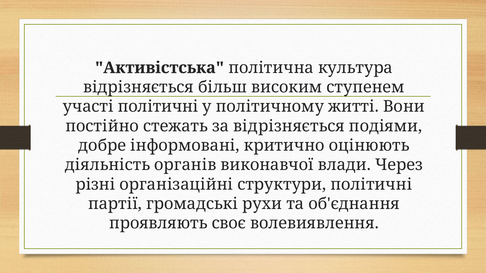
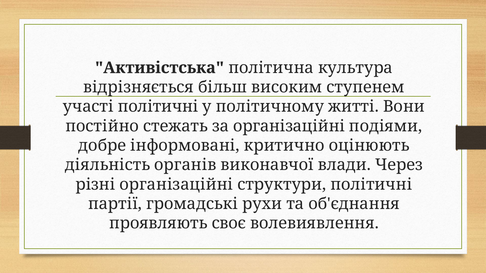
за відрізняється: відрізняється -> організаційні
